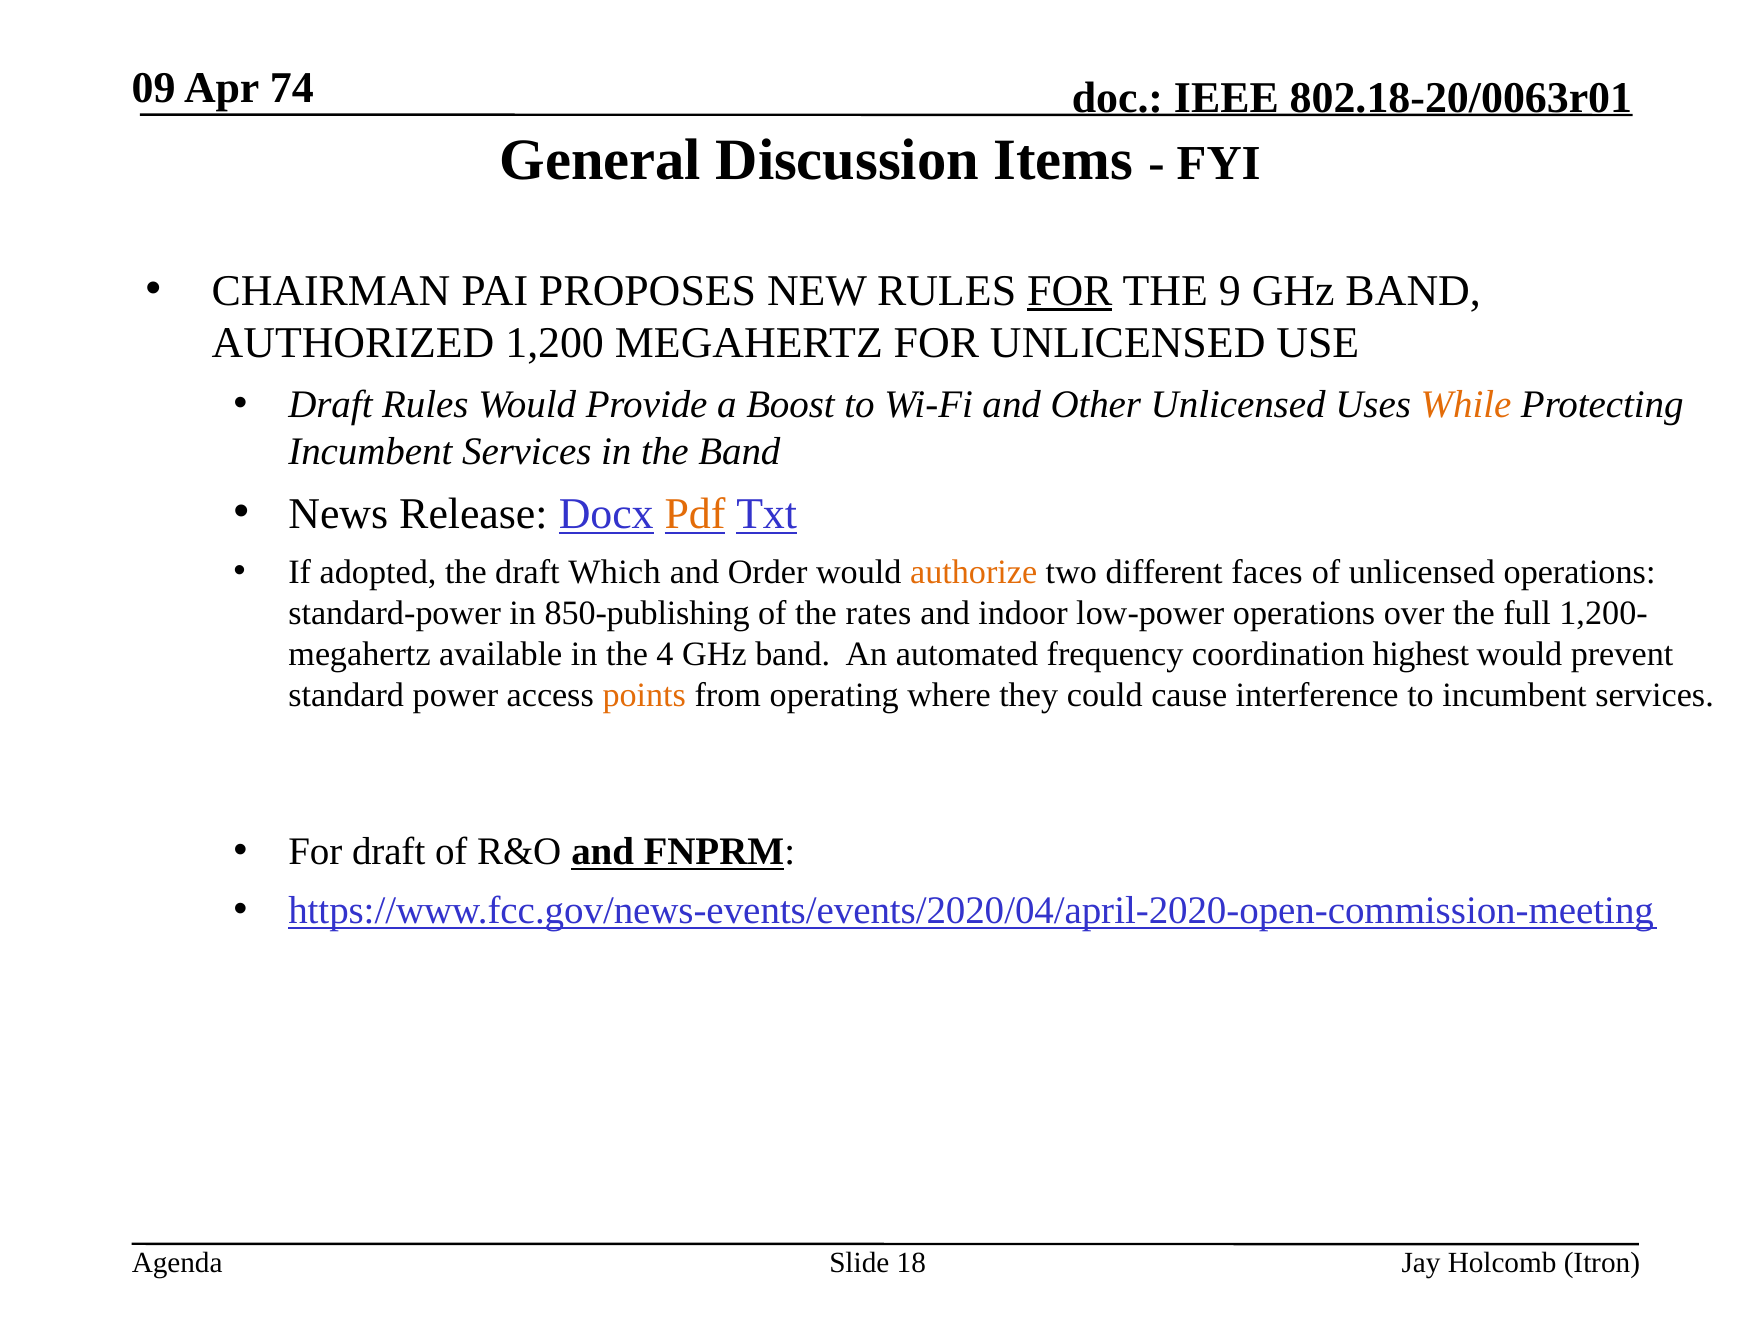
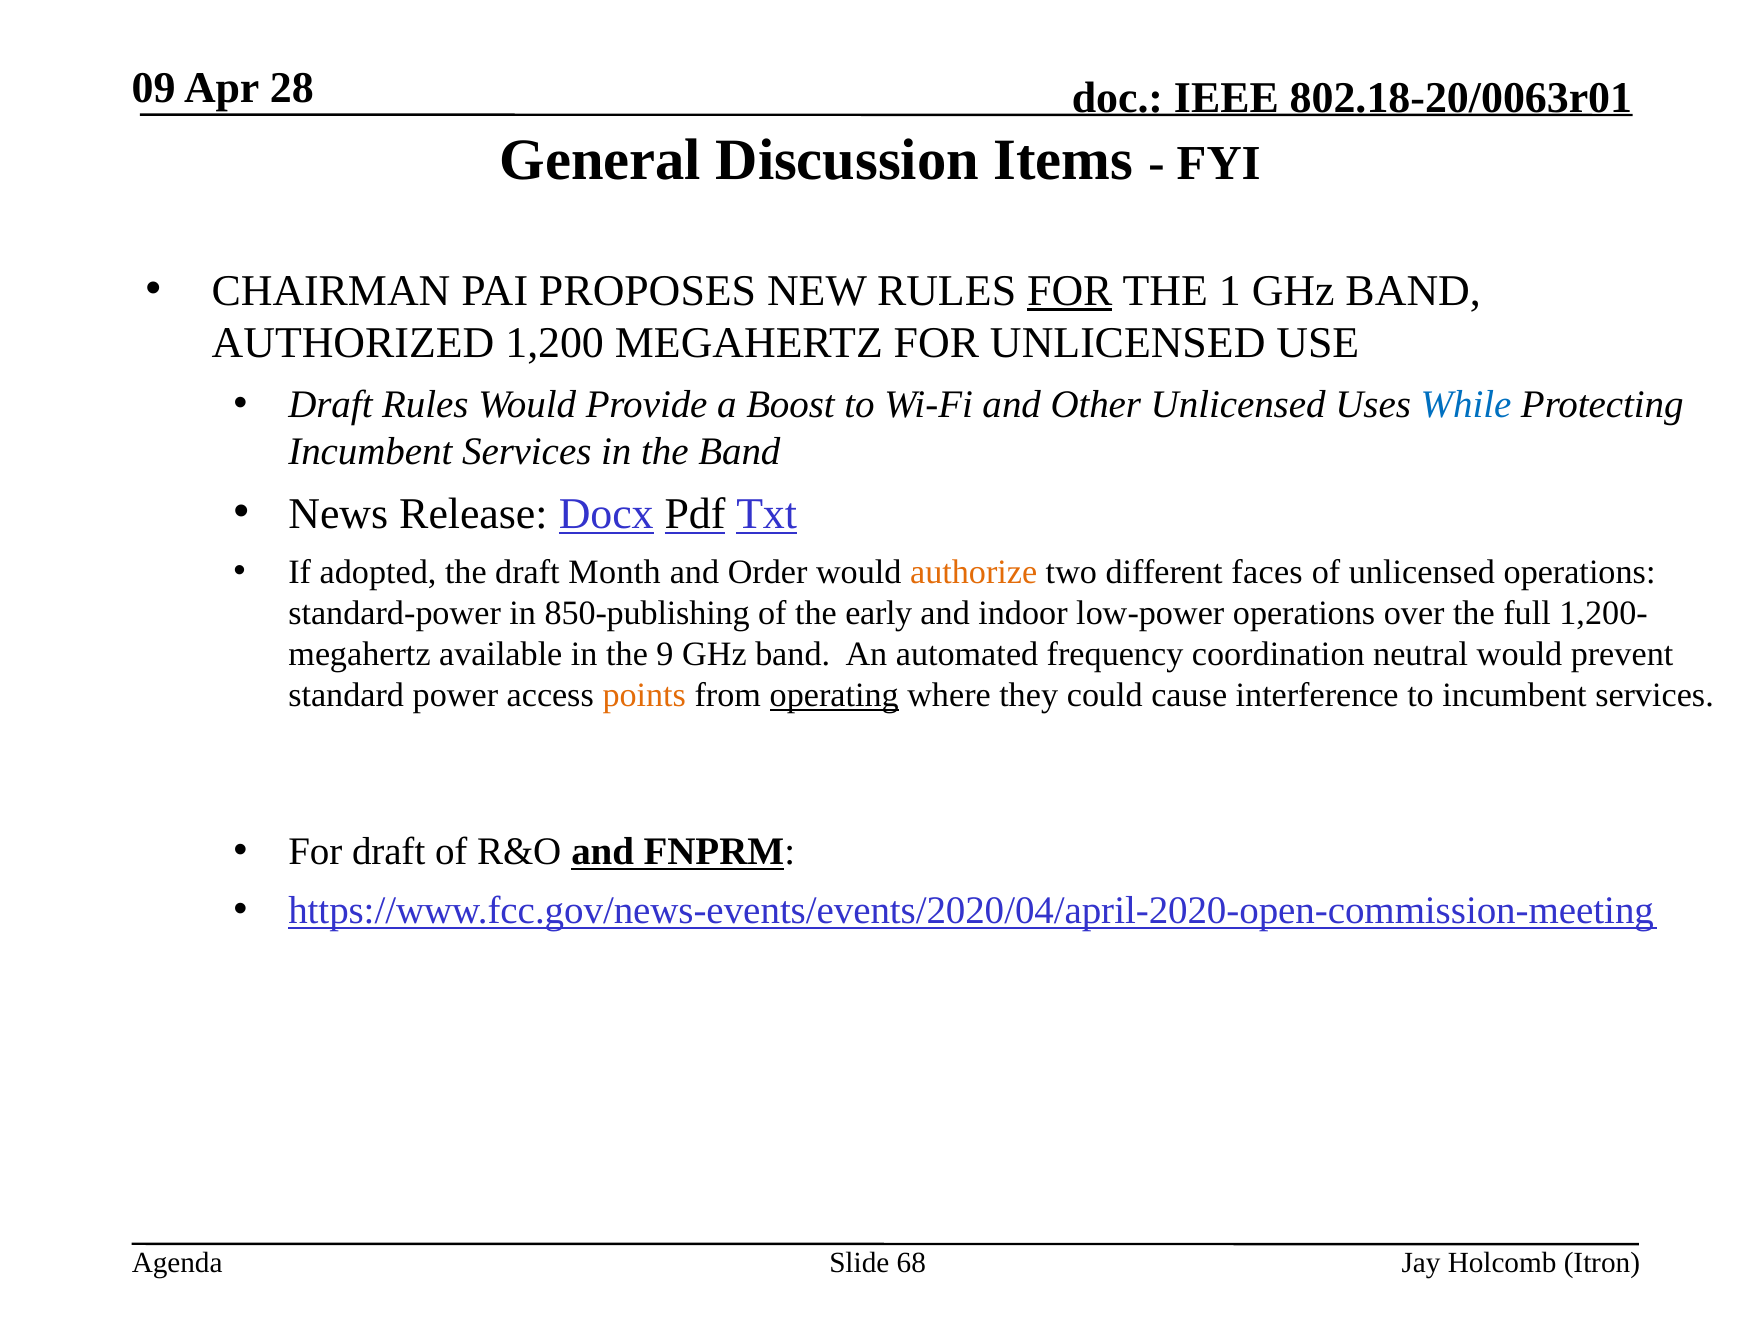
74: 74 -> 28
9: 9 -> 1
While colour: orange -> blue
Pdf colour: orange -> black
Which: Which -> Month
rates: rates -> early
4: 4 -> 9
highest: highest -> neutral
operating underline: none -> present
18: 18 -> 68
